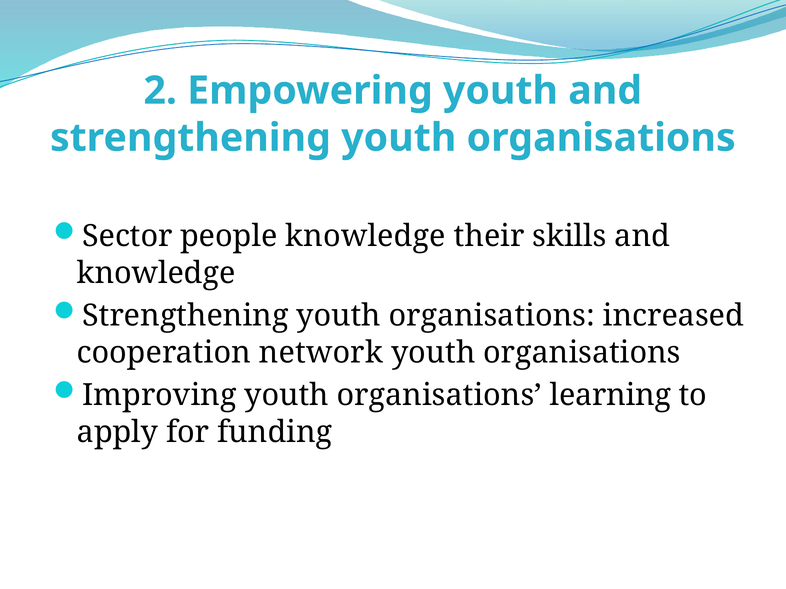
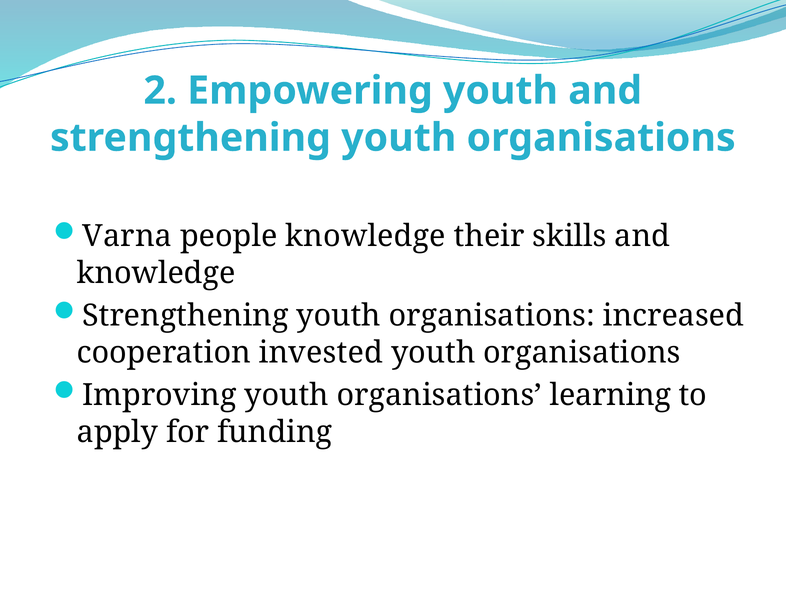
Sector: Sector -> Varna
network: network -> invested
